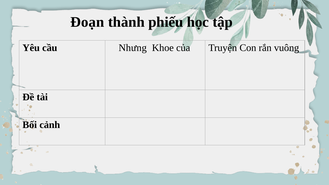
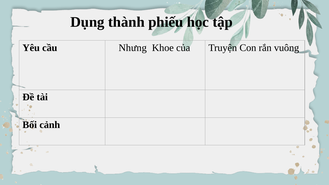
Đoạn: Đoạn -> Dụng
